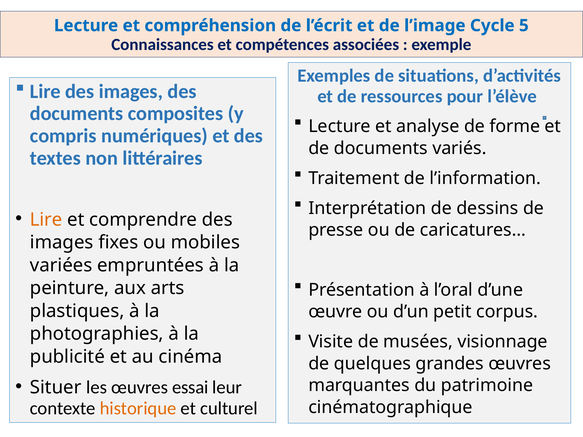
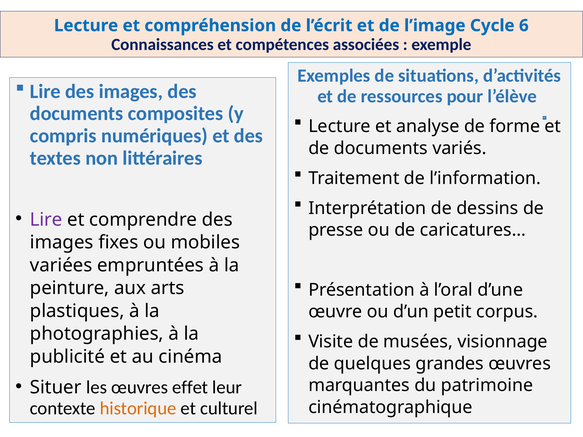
5: 5 -> 6
Lire at (46, 220) colour: orange -> purple
essai: essai -> effet
